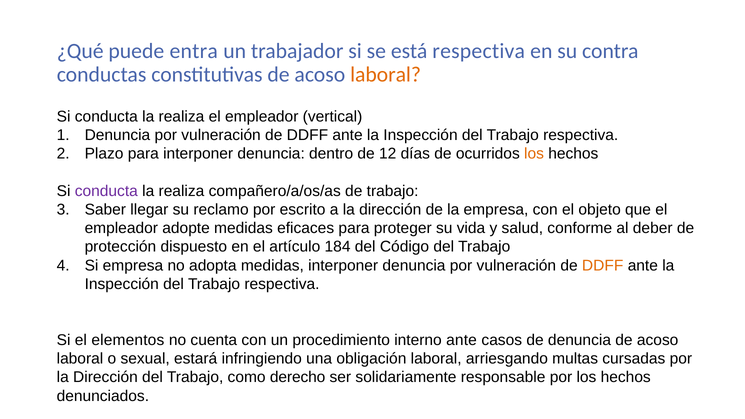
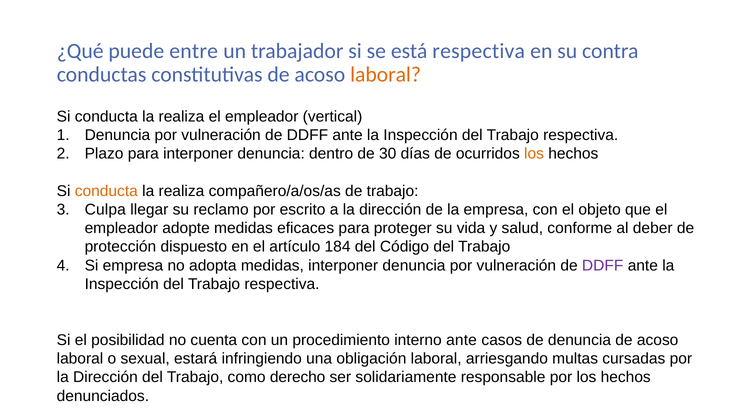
entra: entra -> entre
12: 12 -> 30
conducta at (106, 191) colour: purple -> orange
Saber: Saber -> Culpa
DDFF at (603, 266) colour: orange -> purple
elementos: elementos -> posibilidad
